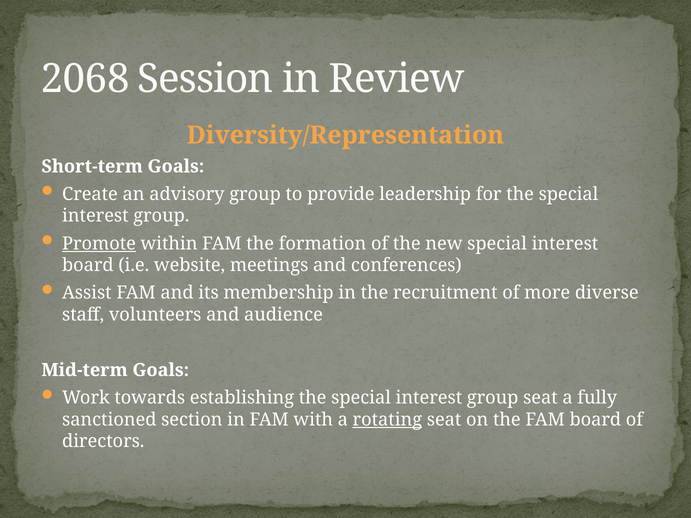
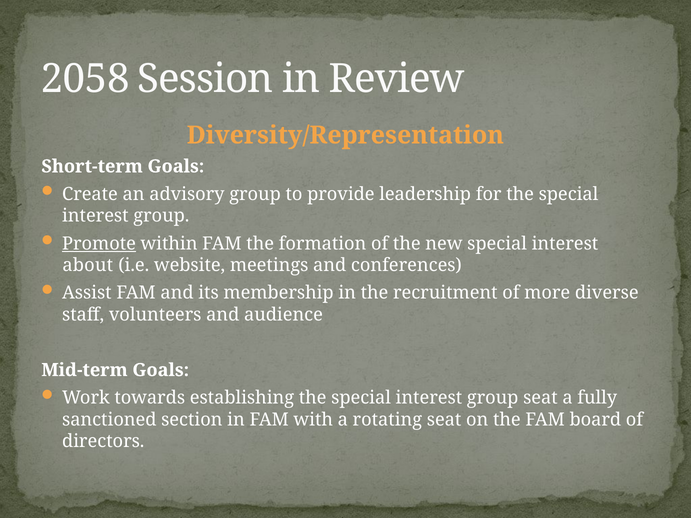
2068: 2068 -> 2058
board at (88, 265): board -> about
rotating underline: present -> none
